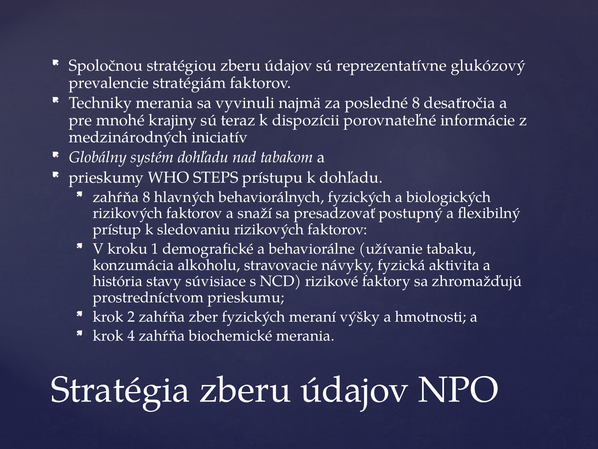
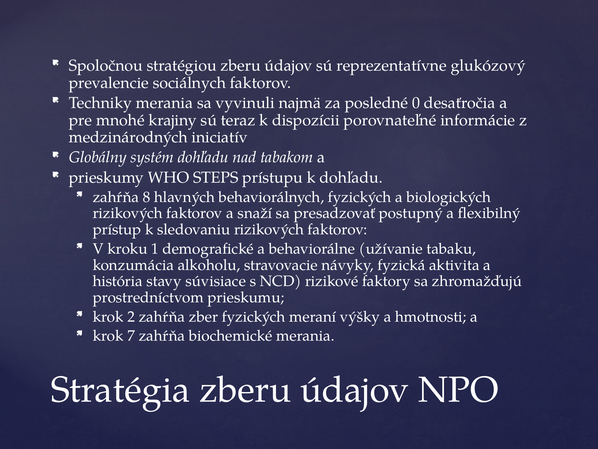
stratégiám: stratégiám -> sociálnych
posledné 8: 8 -> 0
4: 4 -> 7
